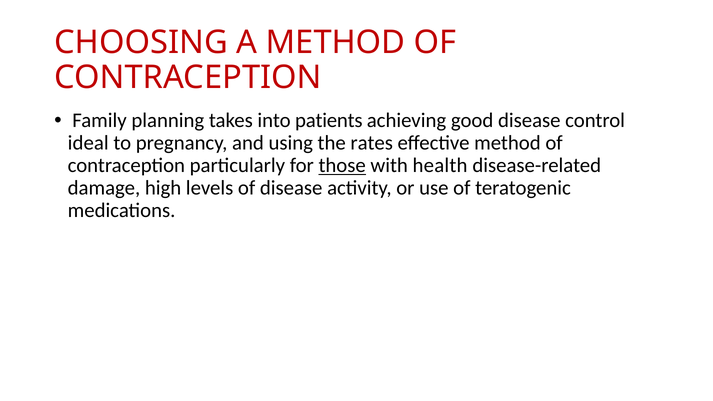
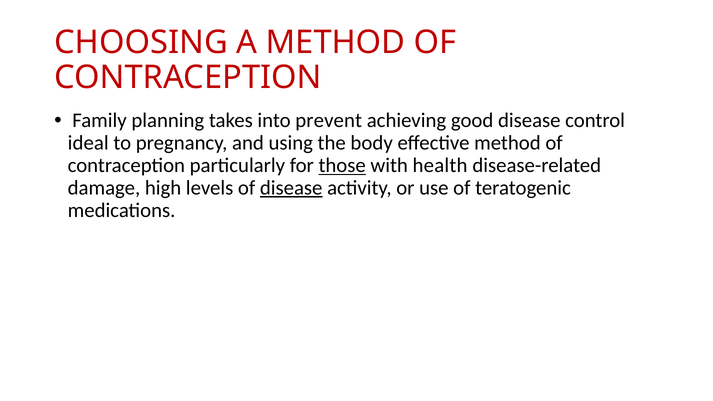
patients: patients -> prevent
rates: rates -> body
disease at (291, 188) underline: none -> present
